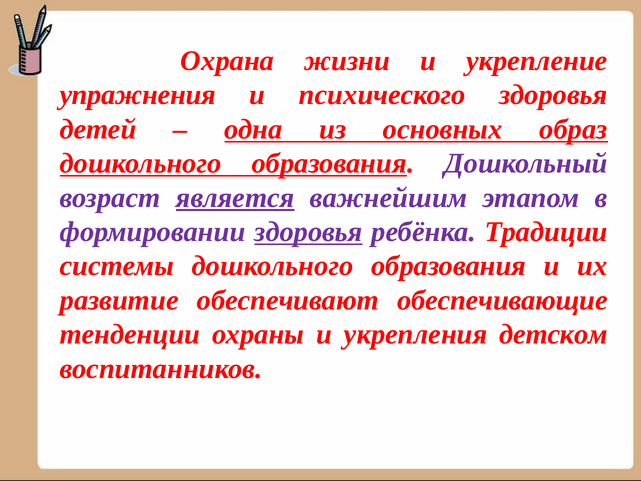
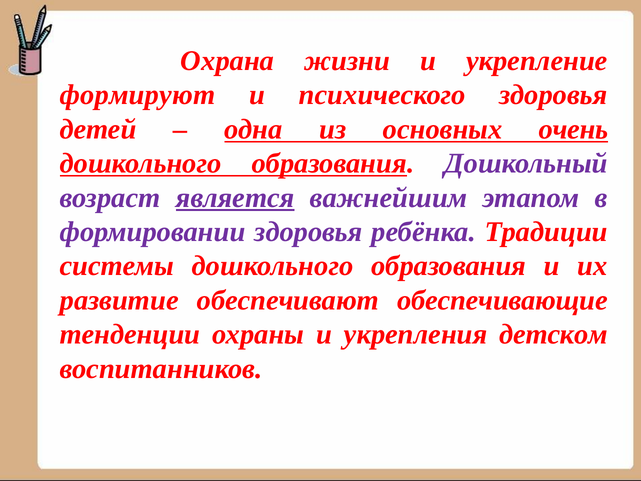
упражнения: упражнения -> формируют
образ: образ -> очень
здоровья at (309, 232) underline: present -> none
